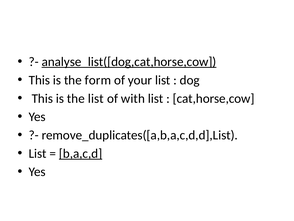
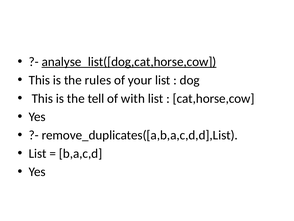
form: form -> rules
the list: list -> tell
b,a,c,d underline: present -> none
